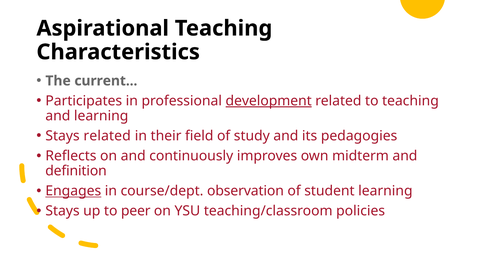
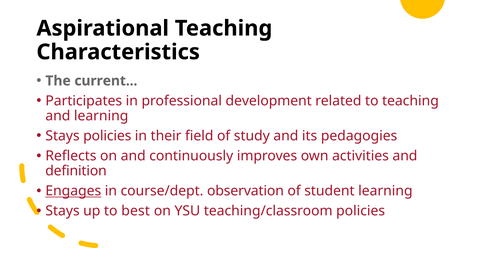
development underline: present -> none
Stays related: related -> policies
midterm: midterm -> activities
peer: peer -> best
